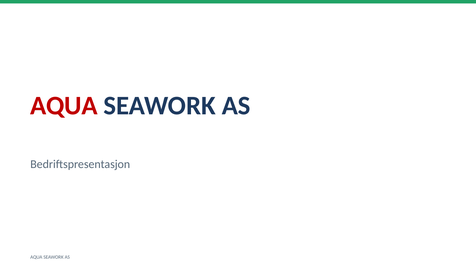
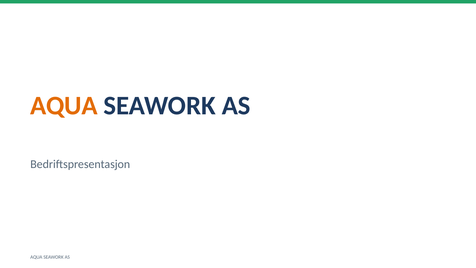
AQUA at (64, 106) colour: red -> orange
